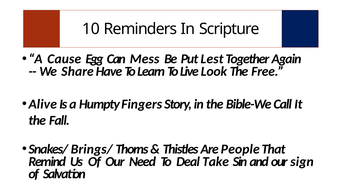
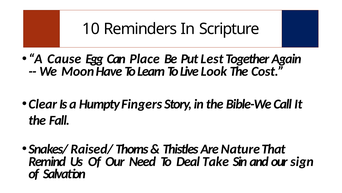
Mess: Mess -> Place
Share: Share -> Moon
Free: Free -> Cost
Alive: Alive -> Clear
Brings/: Brings/ -> Raised/
People: People -> Nature
